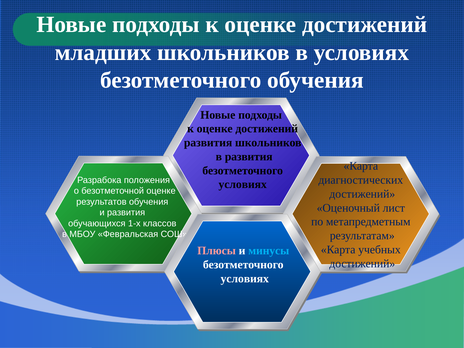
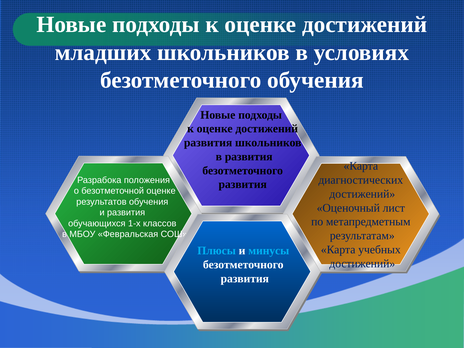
условиях at (243, 184): условиях -> развития
Плюсы colour: pink -> light blue
условиях at (245, 279): условиях -> развития
